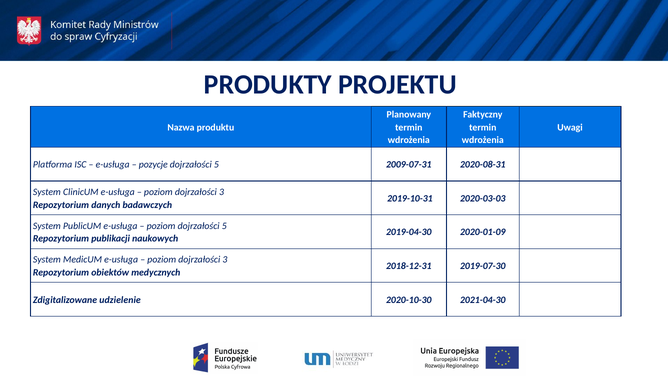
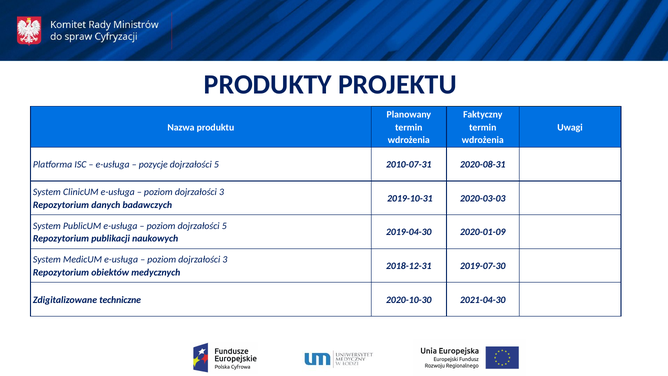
2009-07-31: 2009-07-31 -> 2010-07-31
udzielenie: udzielenie -> techniczne
